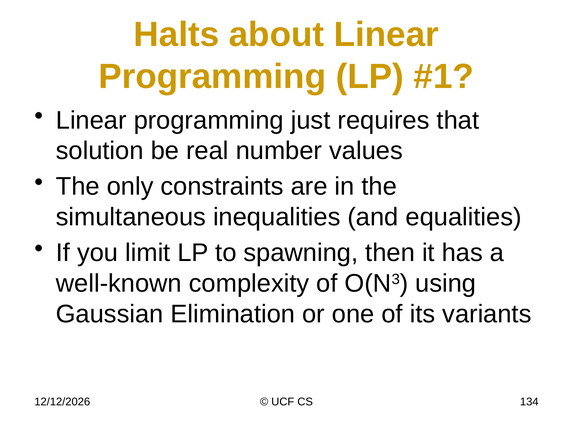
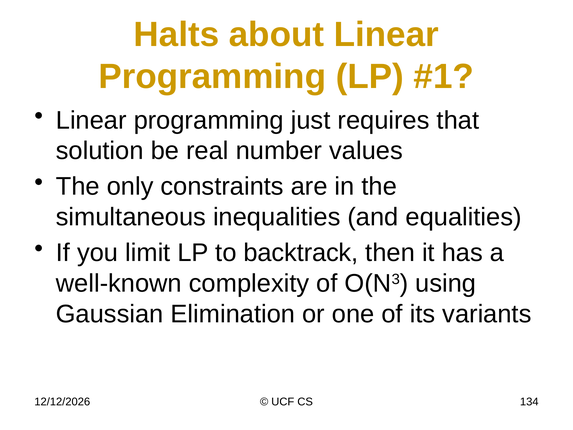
spawning: spawning -> backtrack
